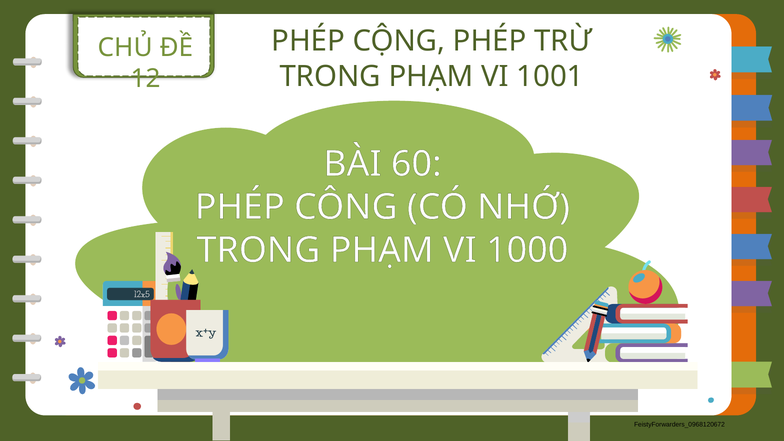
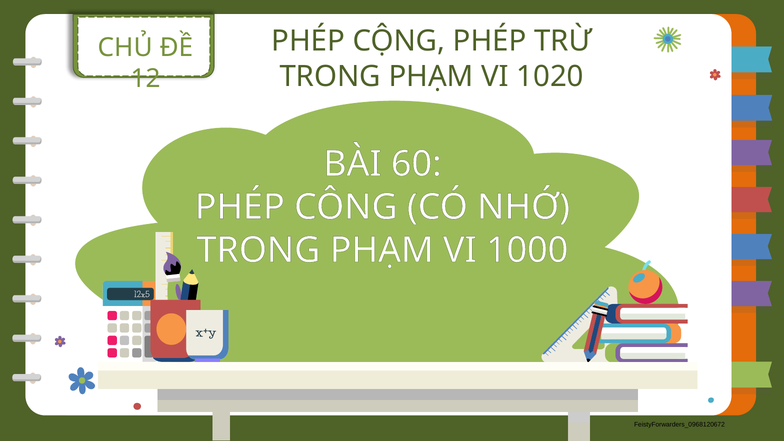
1001: 1001 -> 1020
